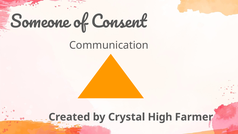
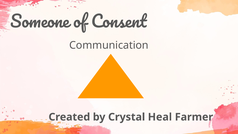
High: High -> Heal
